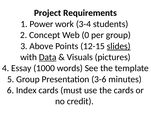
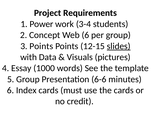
Web 0: 0 -> 6
3 Above: Above -> Points
Data underline: present -> none
3-6: 3-6 -> 6-6
